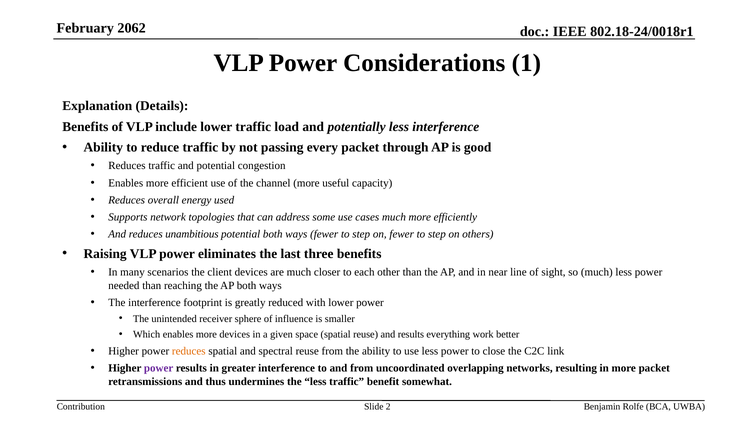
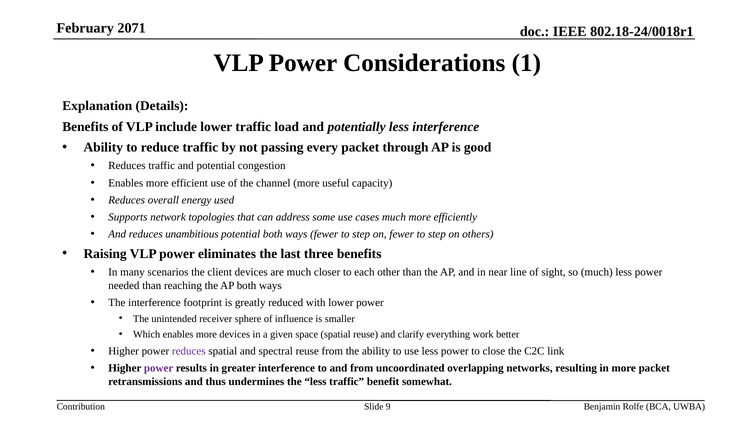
2062: 2062 -> 2071
and results: results -> clarify
reduces at (189, 352) colour: orange -> purple
2: 2 -> 9
